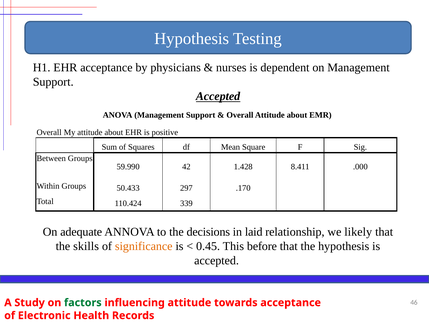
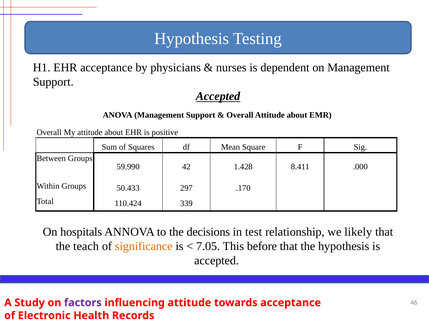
adequate: adequate -> hospitals
laid: laid -> test
skills: skills -> teach
0.45: 0.45 -> 7.05
factors colour: green -> purple
